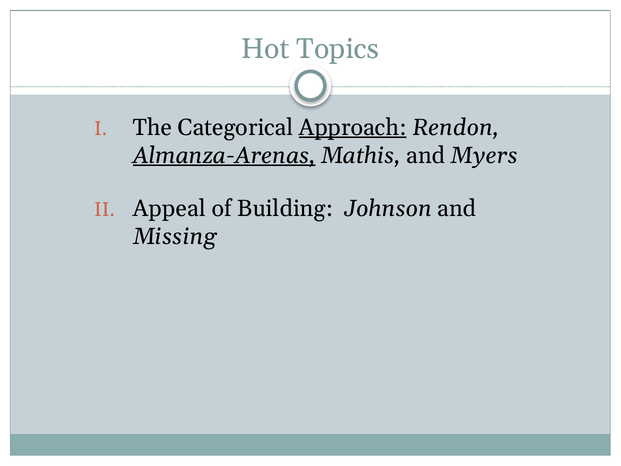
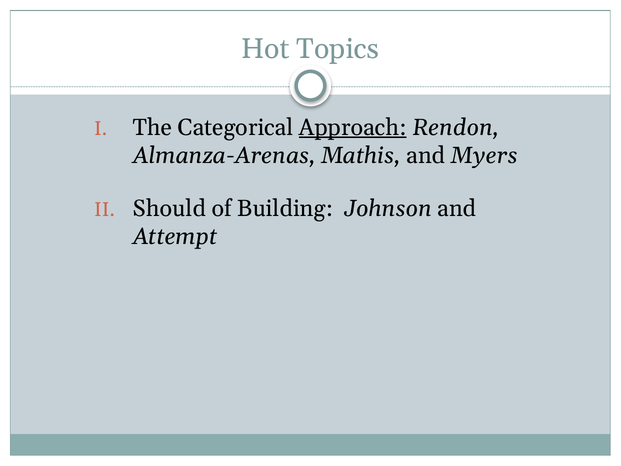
Almanza-Arenas underline: present -> none
Appeal: Appeal -> Should
Missing: Missing -> Attempt
